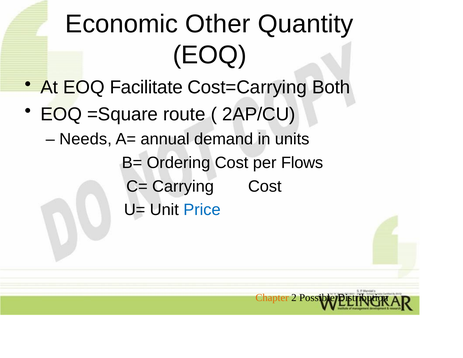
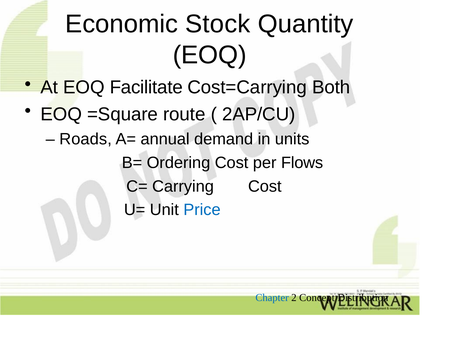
Other: Other -> Stock
Needs: Needs -> Roads
Chapter colour: orange -> blue
Possible: Possible -> Concept
